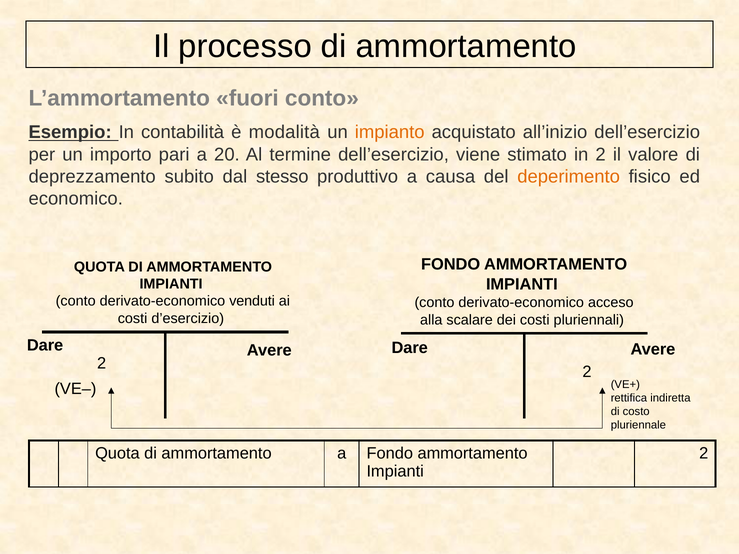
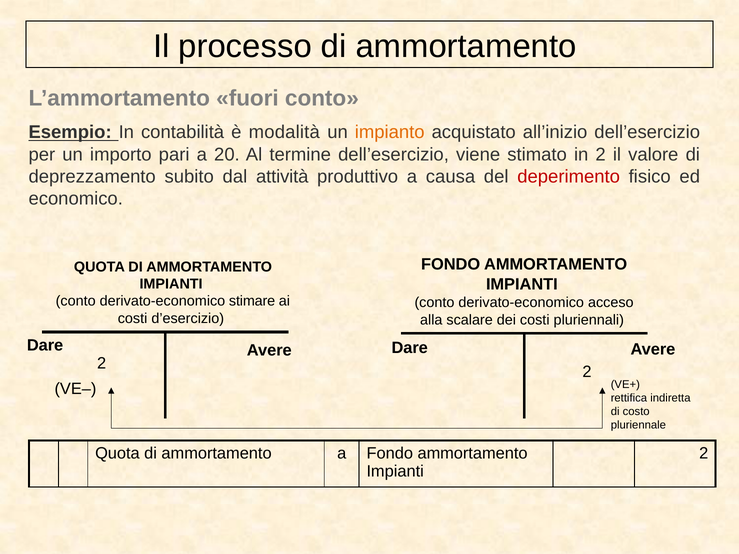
stesso: stesso -> attività
deperimento colour: orange -> red
venduti: venduti -> stimare
